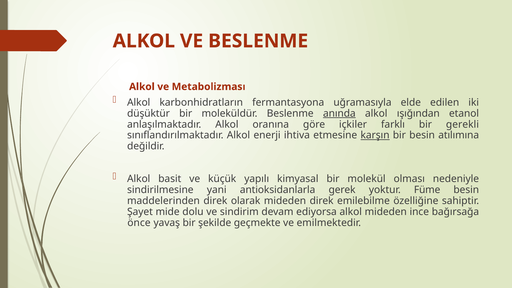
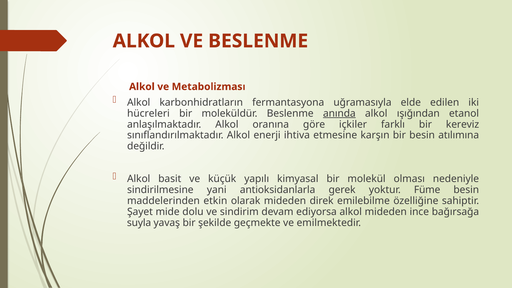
düşüktür: düşüktür -> hücreleri
gerekli: gerekli -> kereviz
karşın underline: present -> none
maddelerinden direk: direk -> etkin
önce: önce -> suyla
